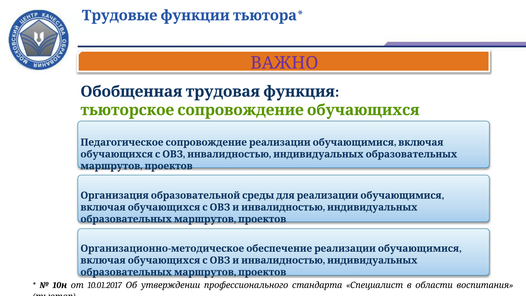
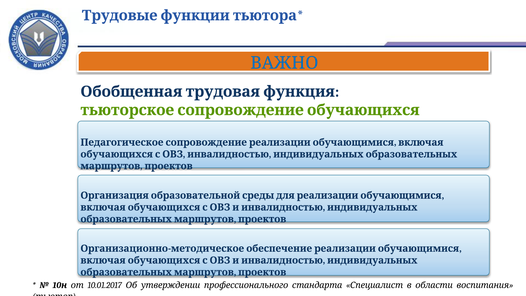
ВАЖНО colour: purple -> blue
